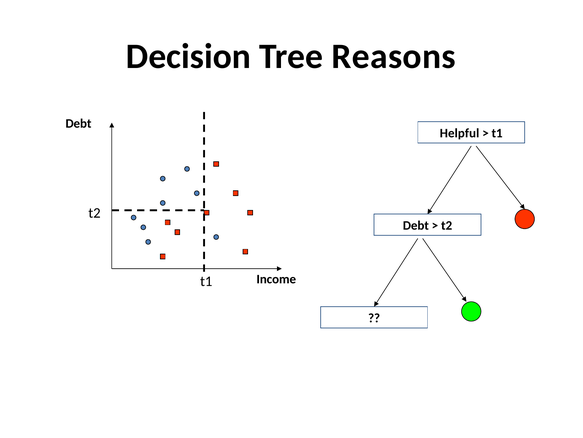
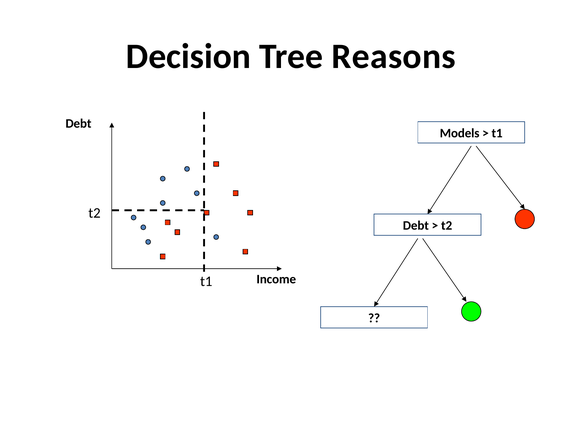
Helpful: Helpful -> Models
